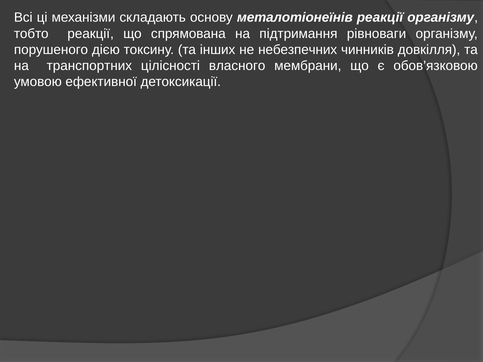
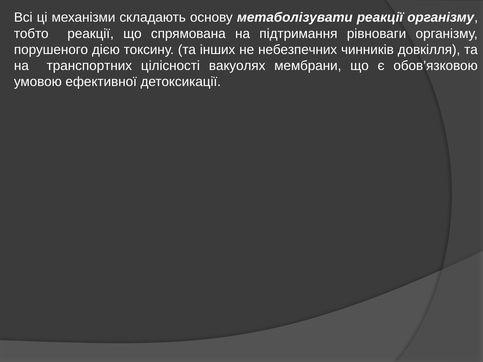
металотіонеїнів: металотіонеїнів -> метаболізувати
власного: власного -> вакуолях
